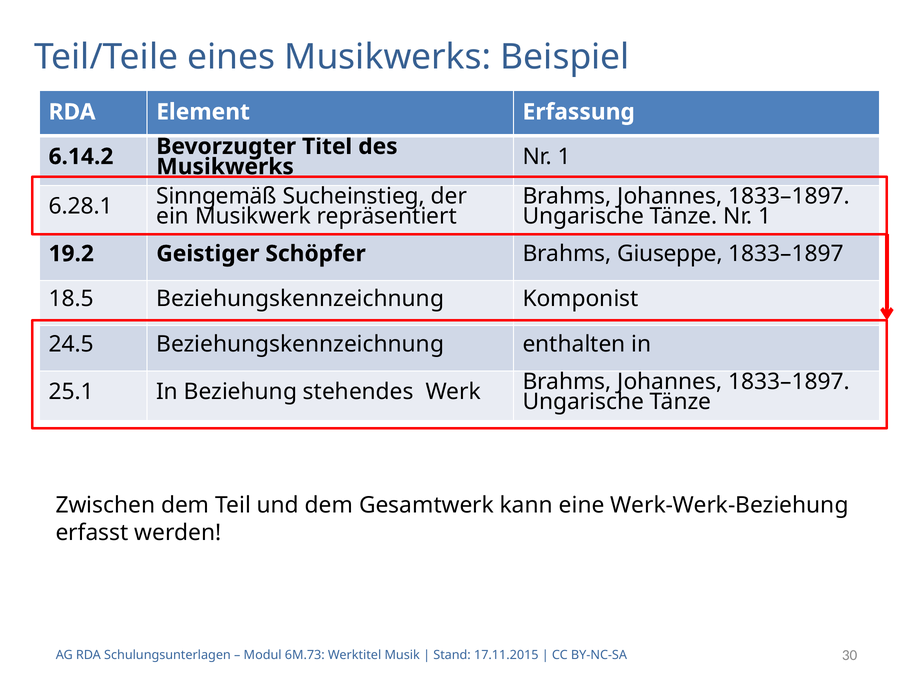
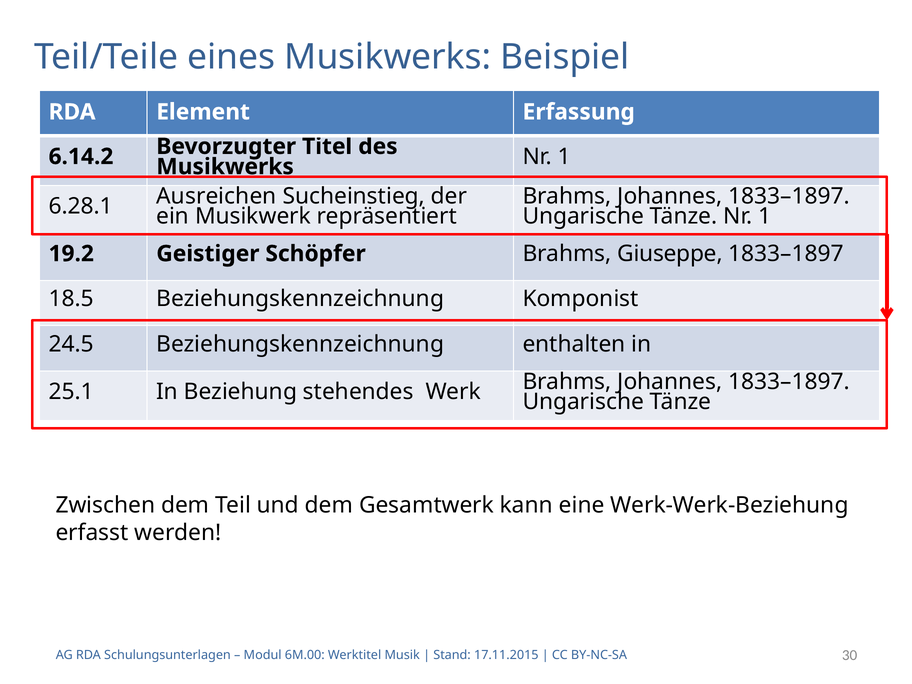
Sinngemäß: Sinngemäß -> Ausreichen
6M.73: 6M.73 -> 6M.00
